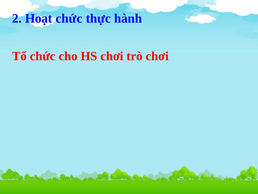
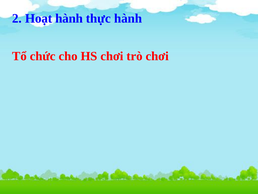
Hoạt chức: chức -> hành
